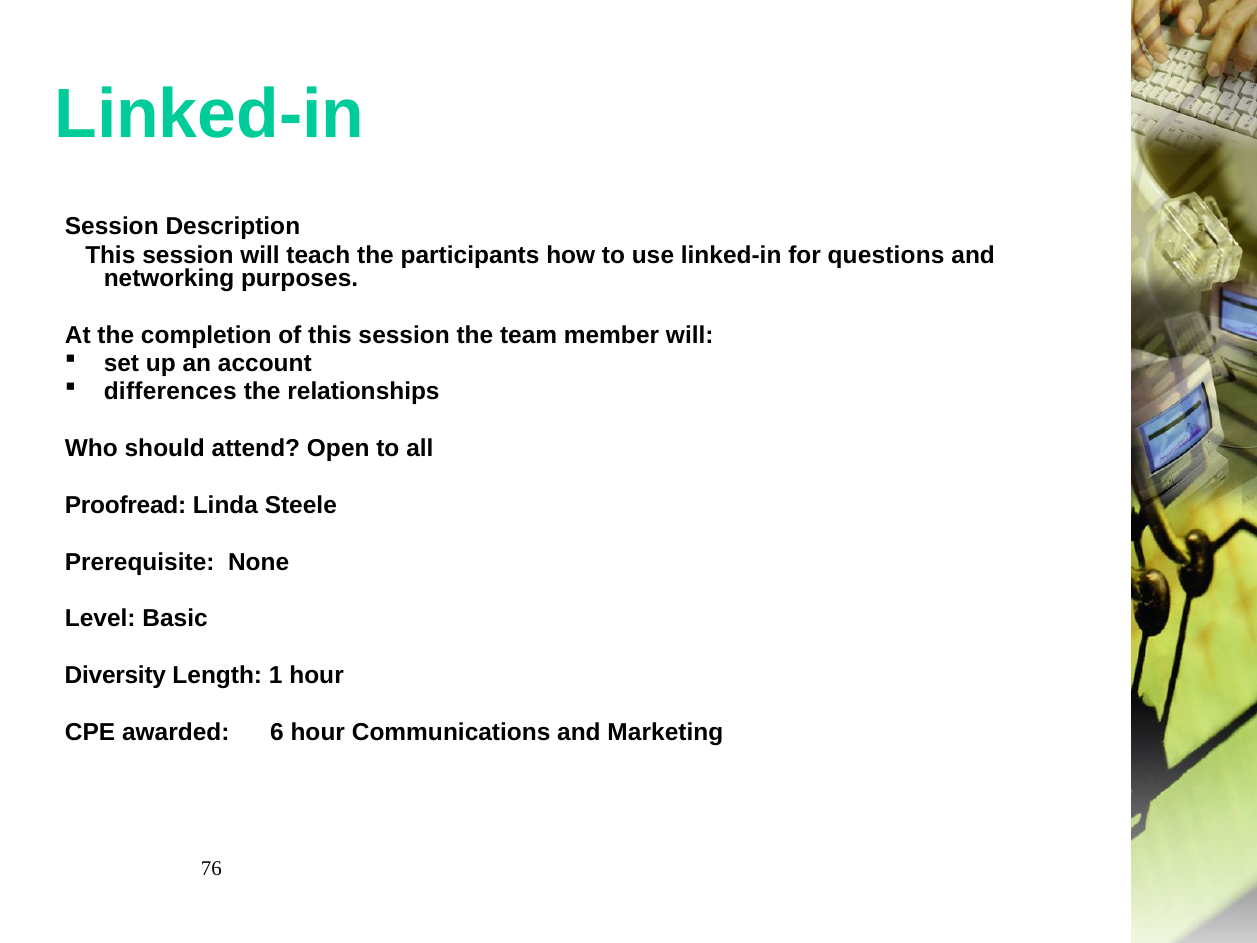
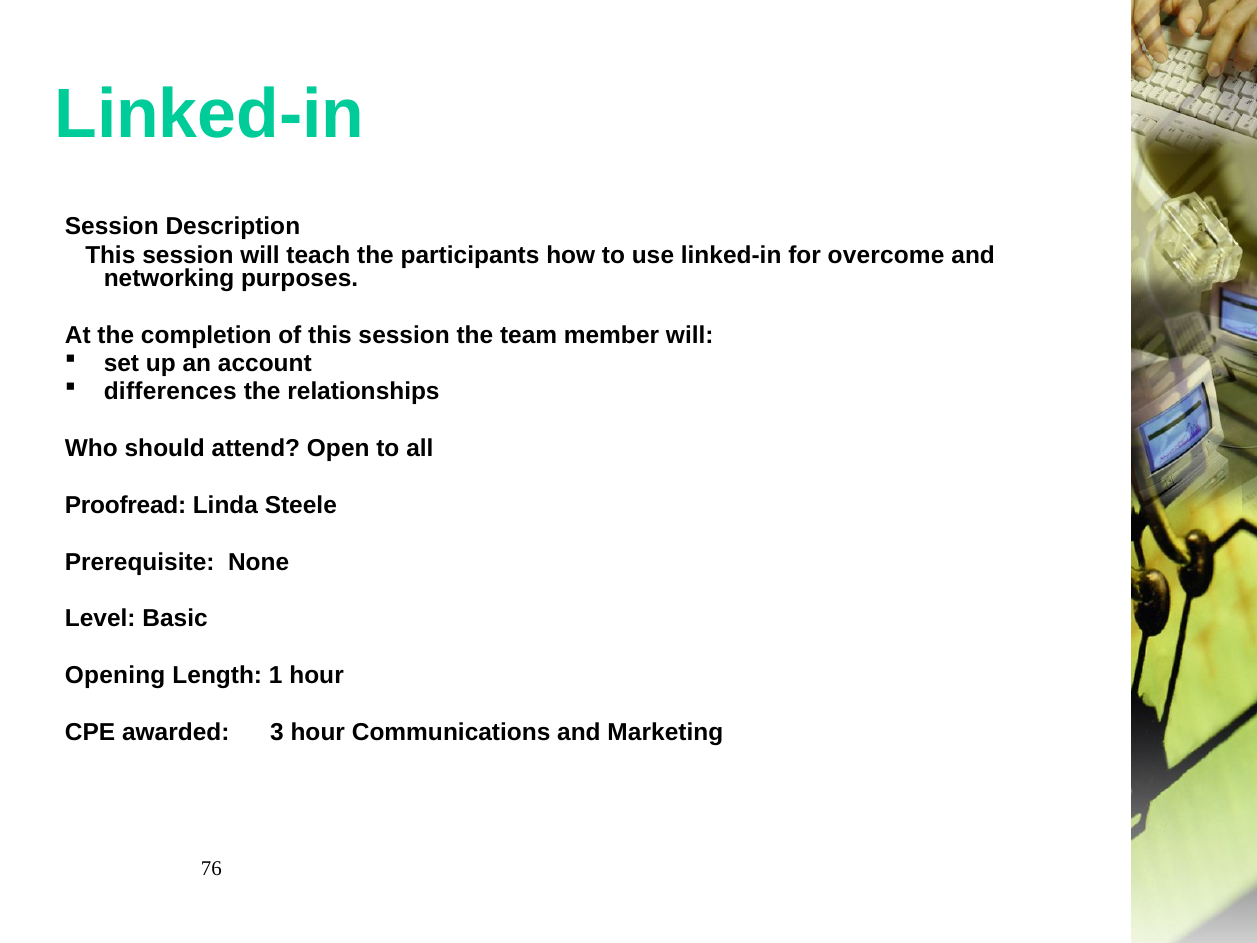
questions: questions -> overcome
Diversity: Diversity -> Opening
6: 6 -> 3
